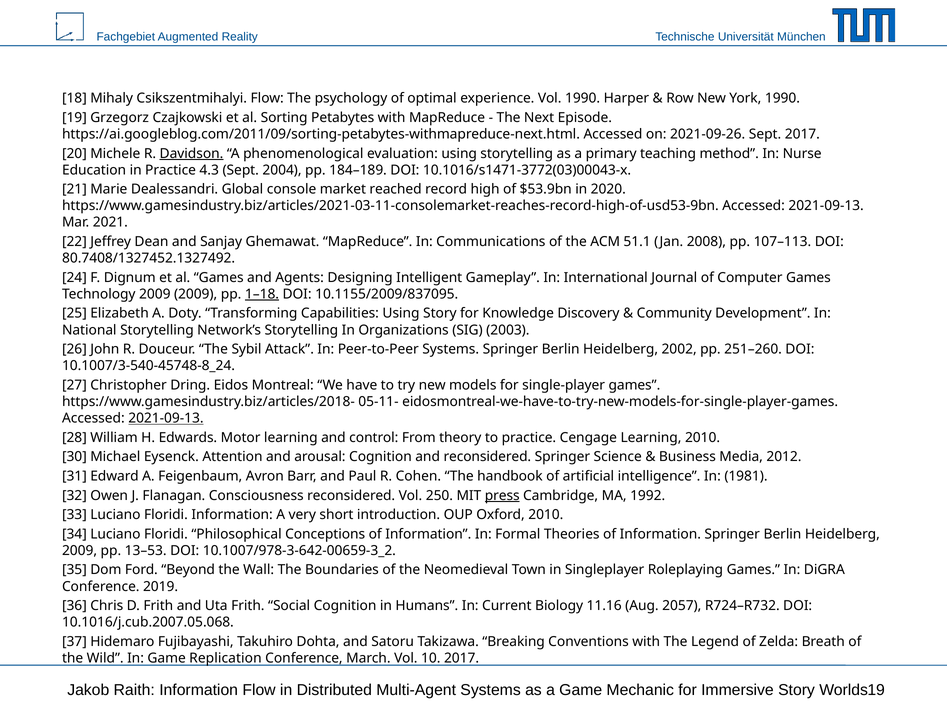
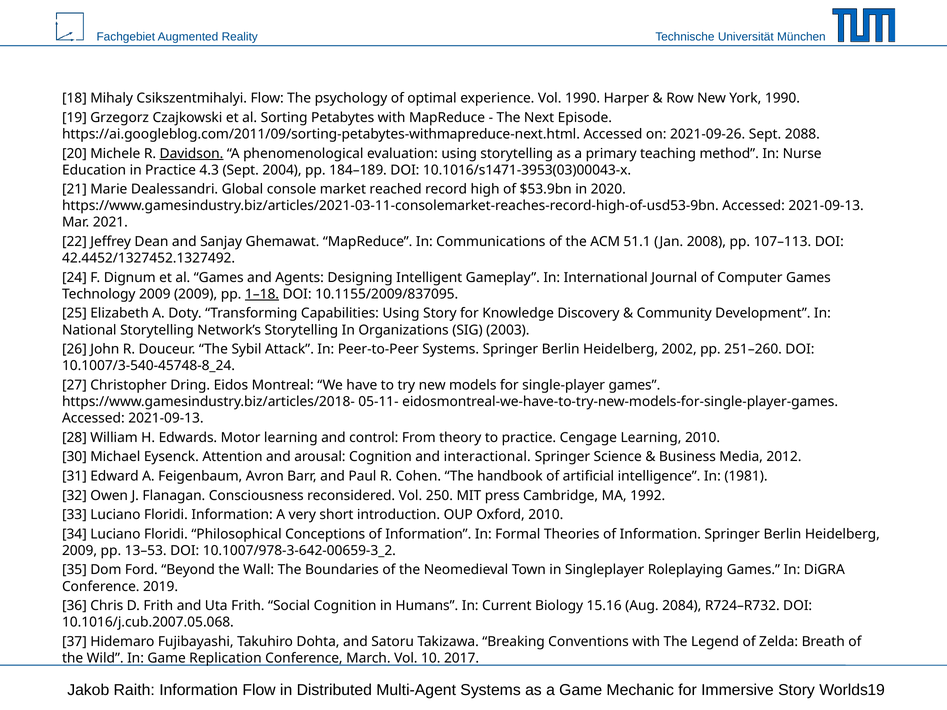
Sept 2017: 2017 -> 2088
10.1016/s1471-3772(03)00043-x: 10.1016/s1471-3772(03)00043-x -> 10.1016/s1471-3953(03)00043-x
80.7408/1327452.1327492: 80.7408/1327452.1327492 -> 42.4452/1327452.1327492
2021-09-13 at (166, 418) underline: present -> none
and reconsidered: reconsidered -> interactional
press underline: present -> none
11.16: 11.16 -> 15.16
2057: 2057 -> 2084
